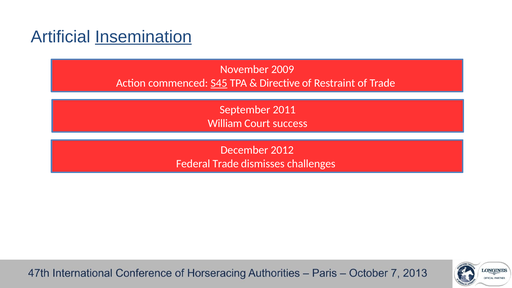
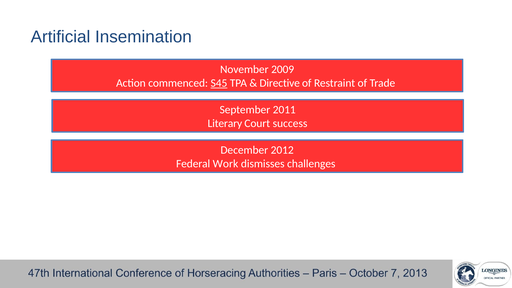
Insemination underline: present -> none
William: William -> Literary
Federal Trade: Trade -> Work
